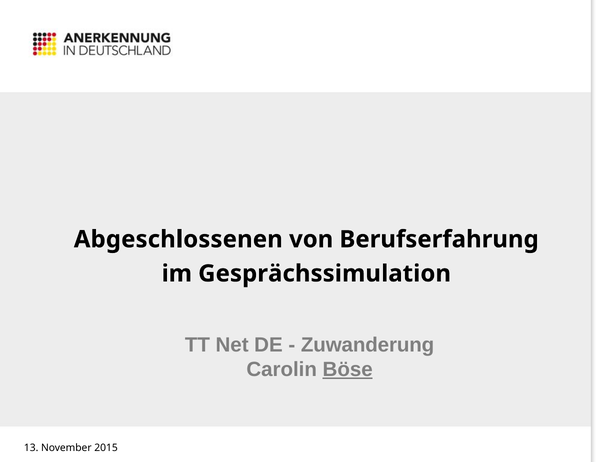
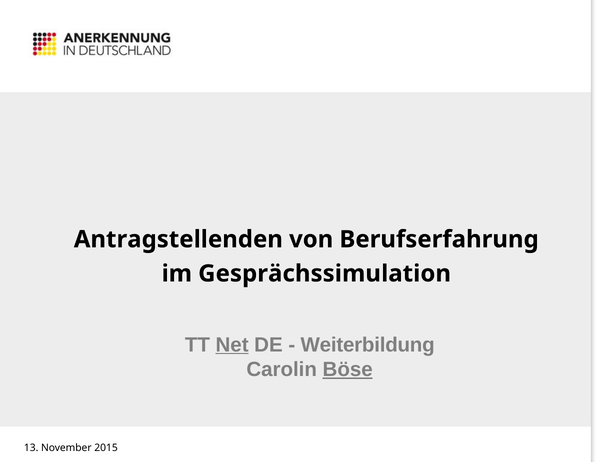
Abgeschlossenen: Abgeschlossenen -> Antragstellenden
Net underline: none -> present
Zuwanderung: Zuwanderung -> Weiterbildung
